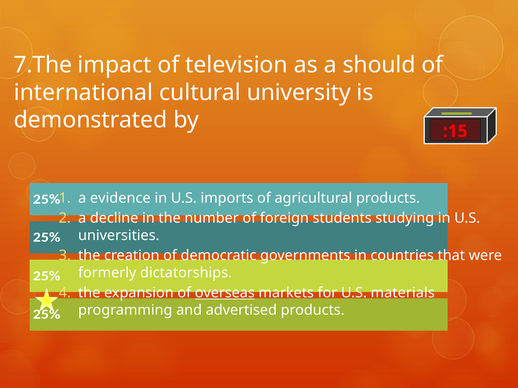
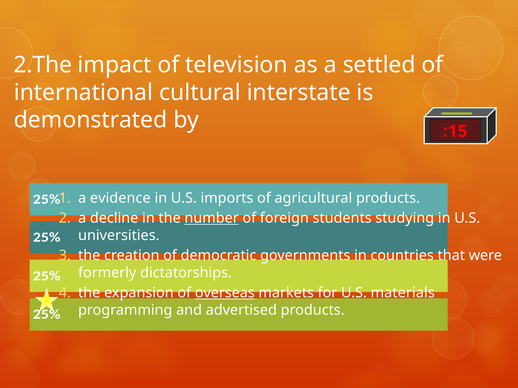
7.The: 7.The -> 2.The
should: should -> settled
university: university -> interstate
number underline: none -> present
